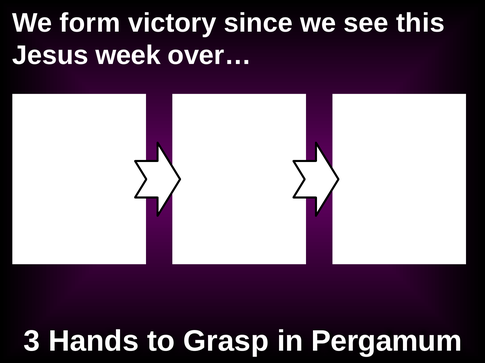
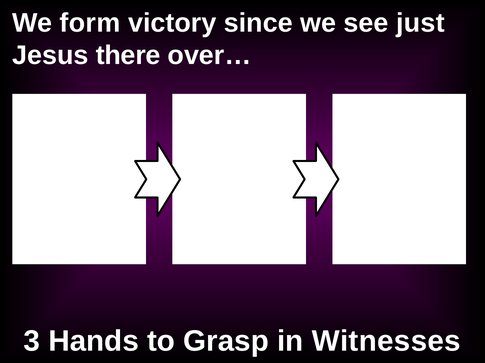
this: this -> just
week: week -> there
Pergamum: Pergamum -> Witnesses
